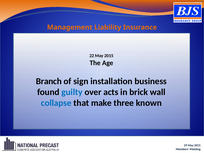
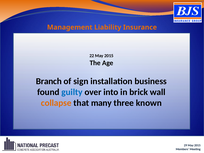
acts: acts -> into
collapse colour: blue -> orange
make: make -> many
